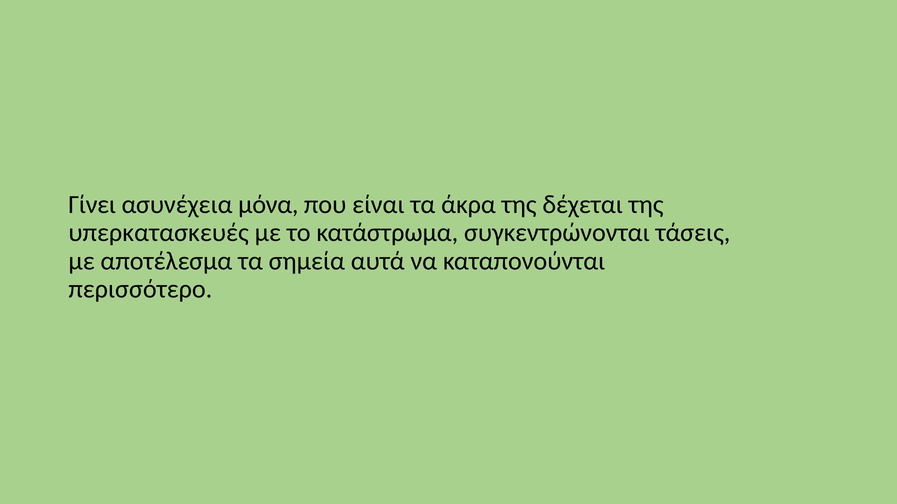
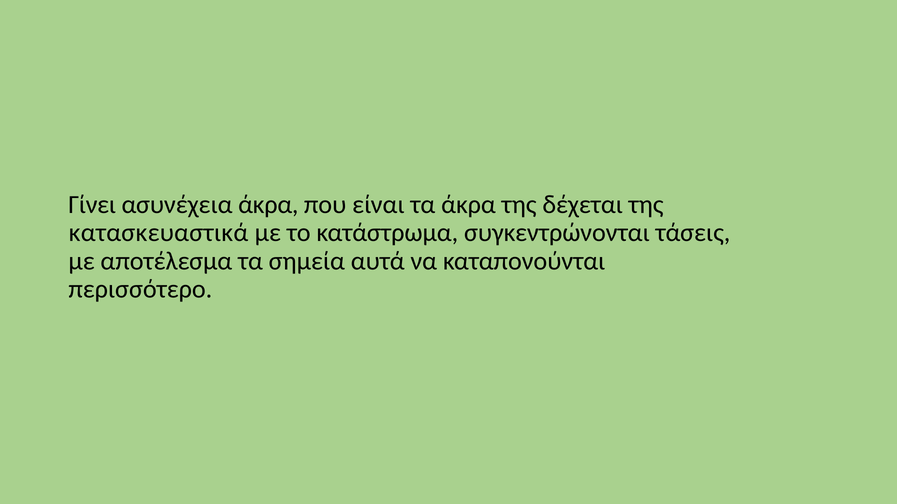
ασυνέχεια μόνα: μόνα -> άκρα
υπερκατασκευές: υπερκατασκευές -> κατασκευαστικά
